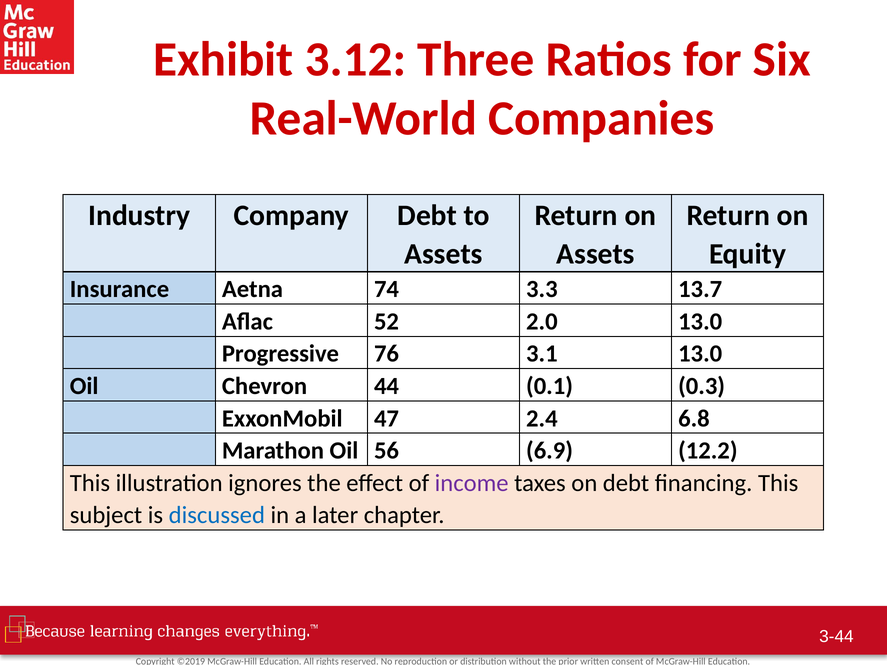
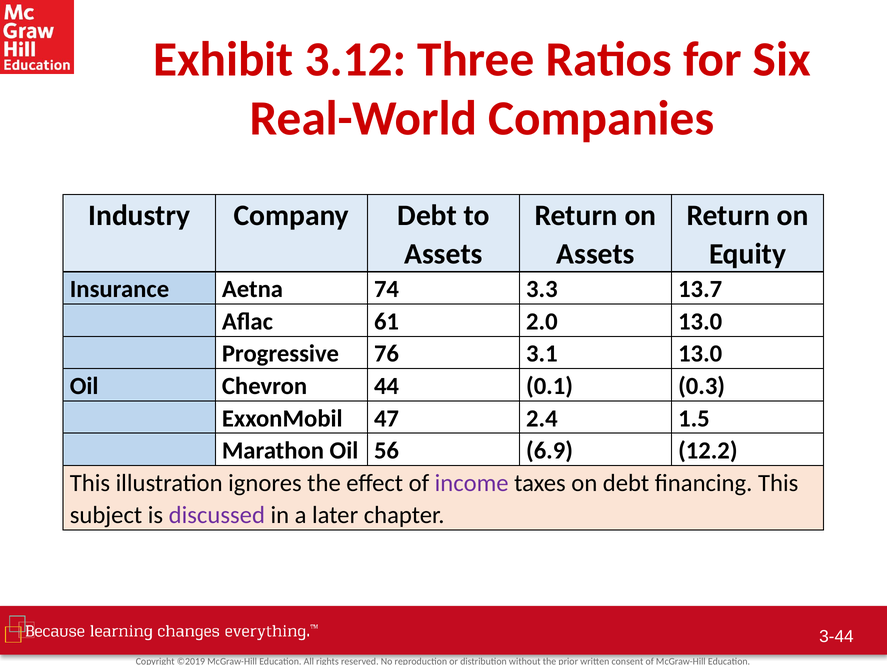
52: 52 -> 61
6.8: 6.8 -> 1.5
discussed colour: blue -> purple
